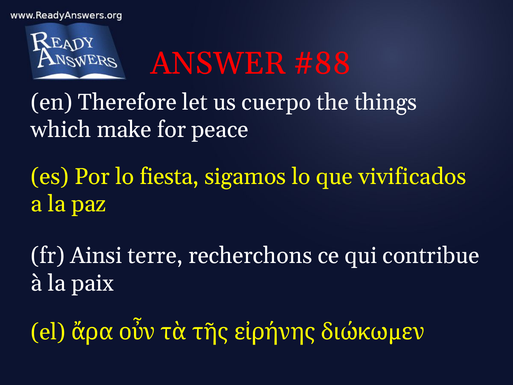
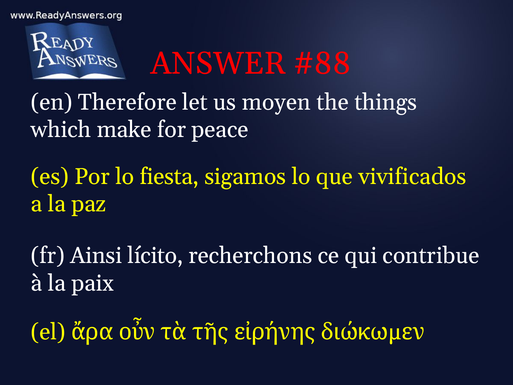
cuerpo: cuerpo -> moyen
terre: terre -> lícito
